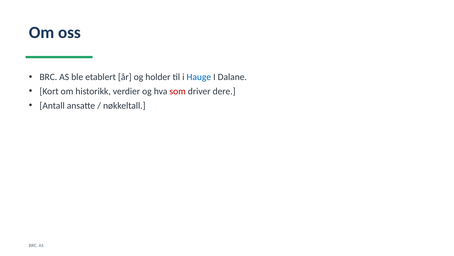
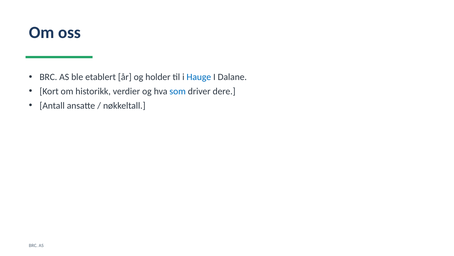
som colour: red -> blue
